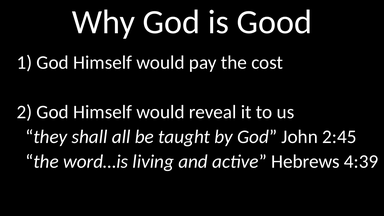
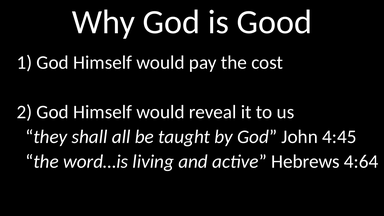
2:45: 2:45 -> 4:45
4:39: 4:39 -> 4:64
